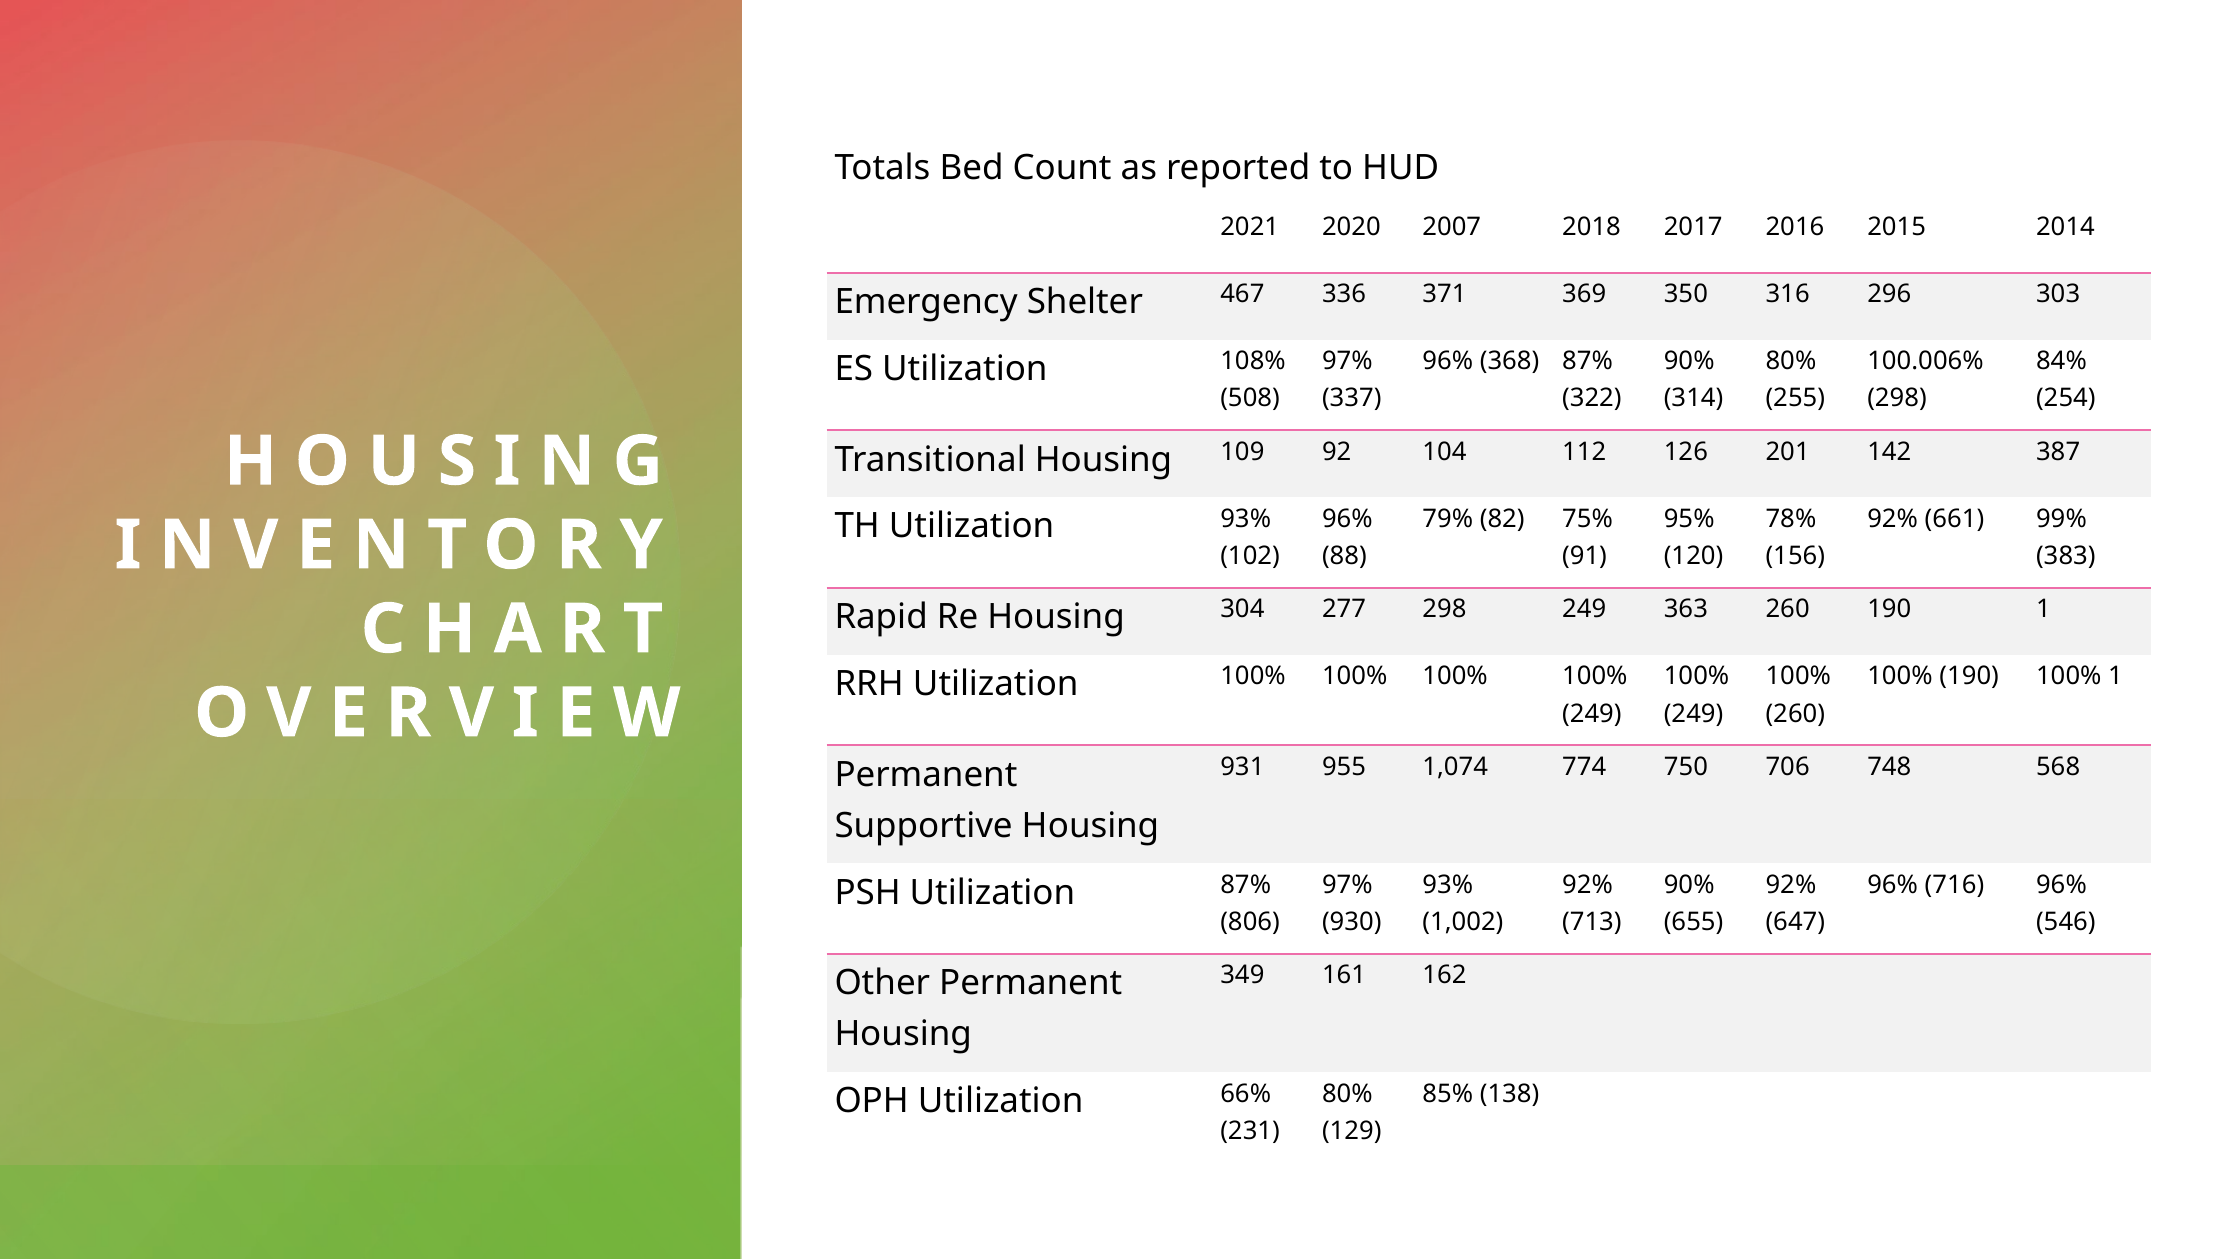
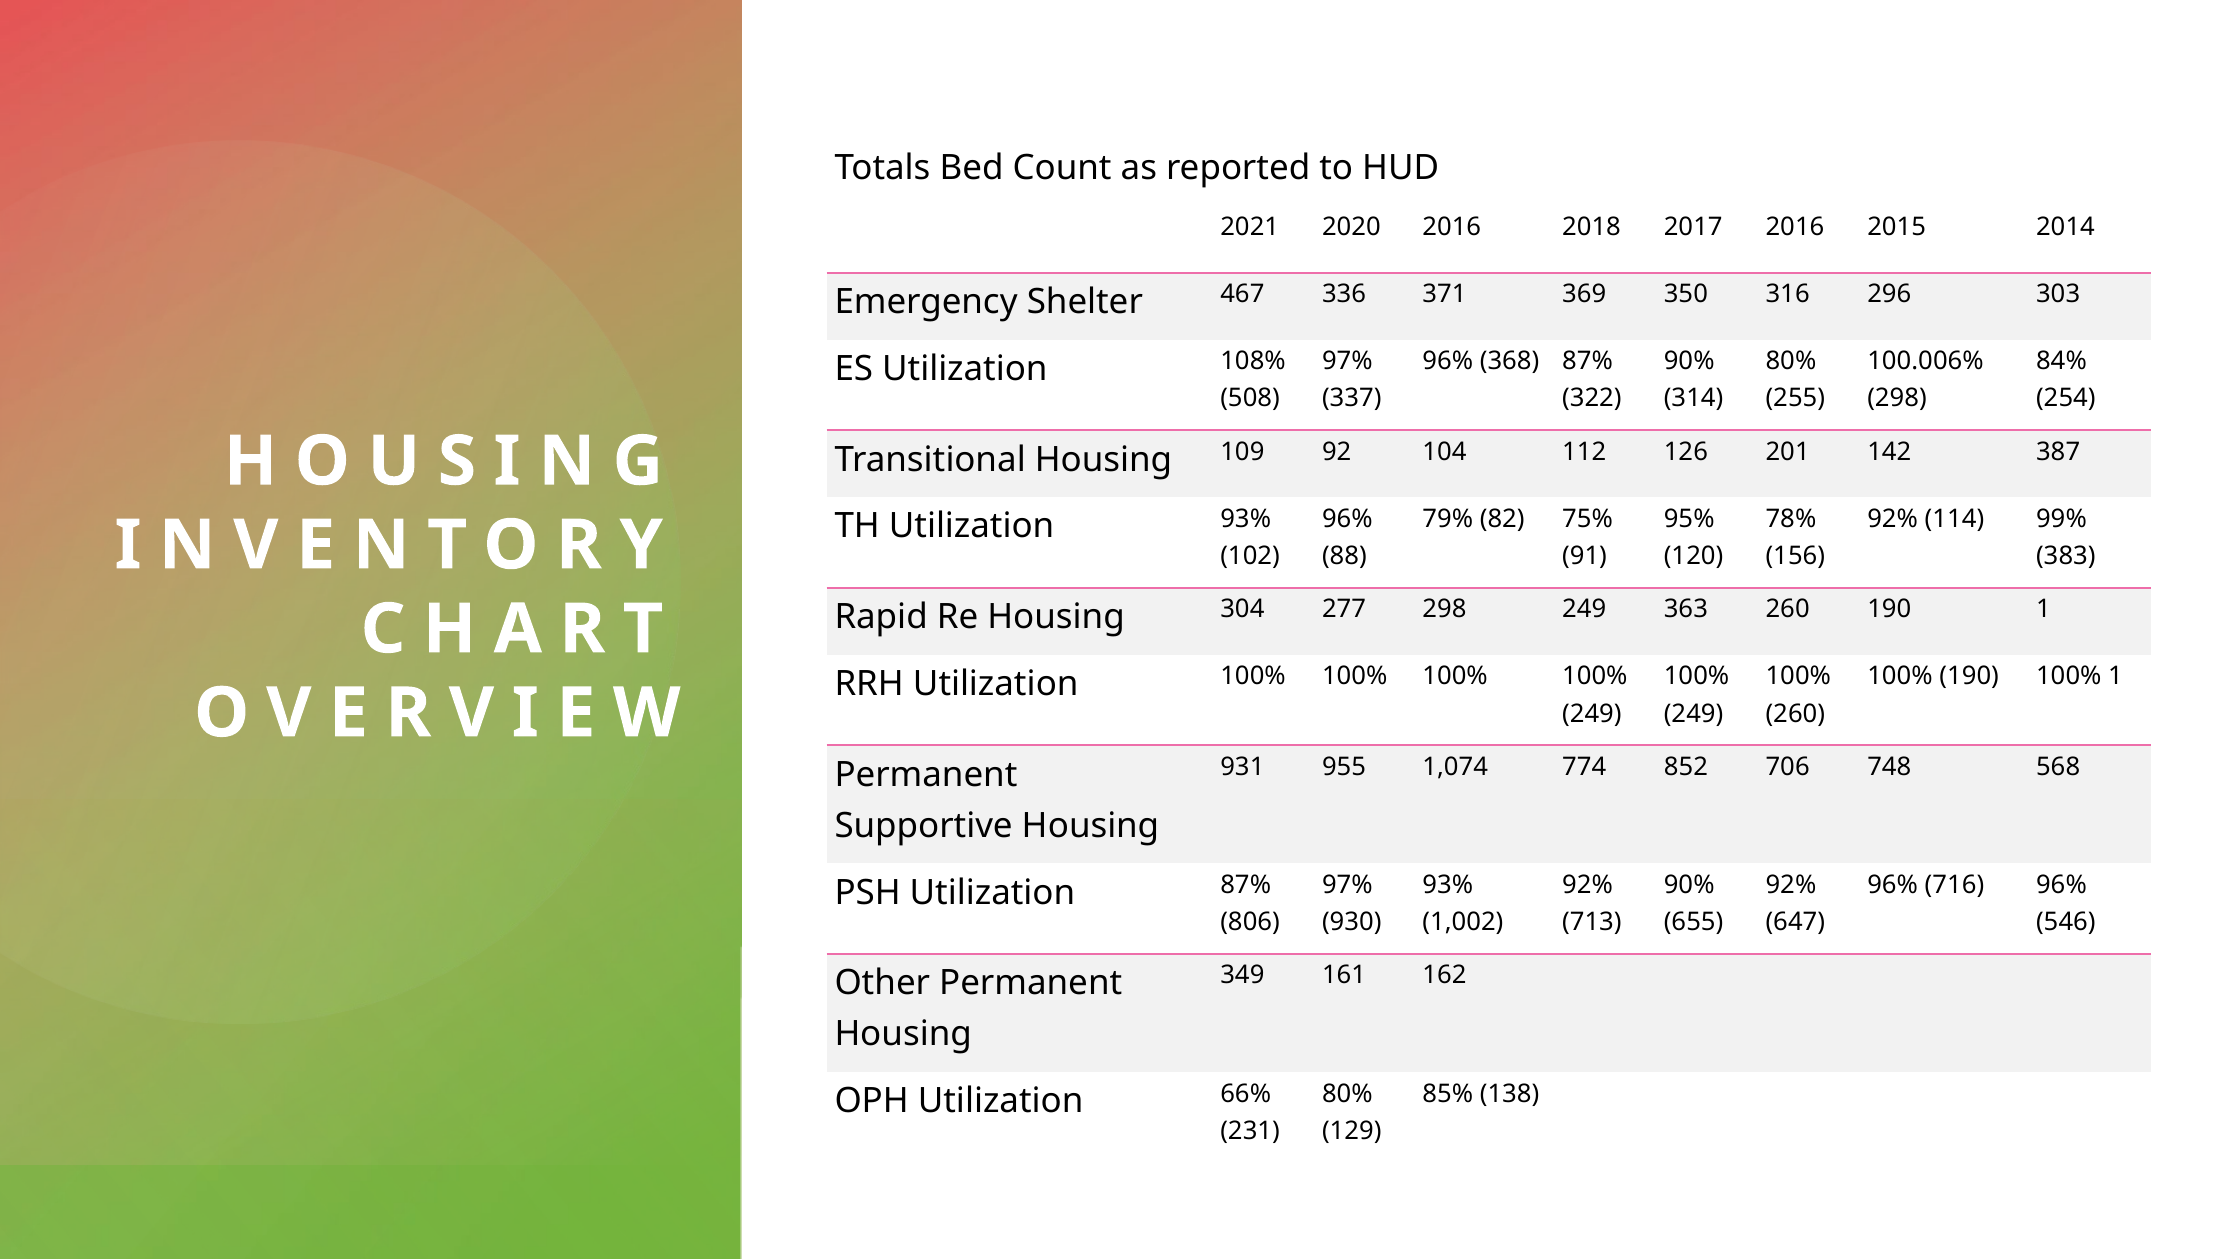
2020 2007: 2007 -> 2016
661: 661 -> 114
750: 750 -> 852
